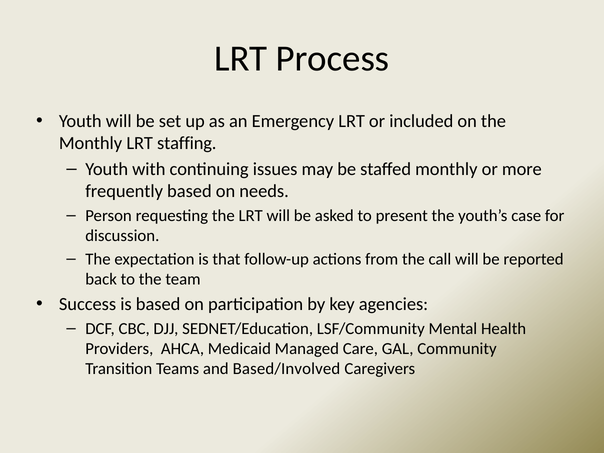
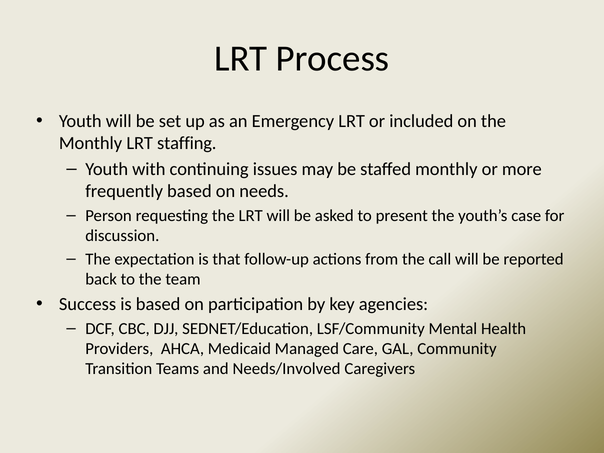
Based/Involved: Based/Involved -> Needs/Involved
